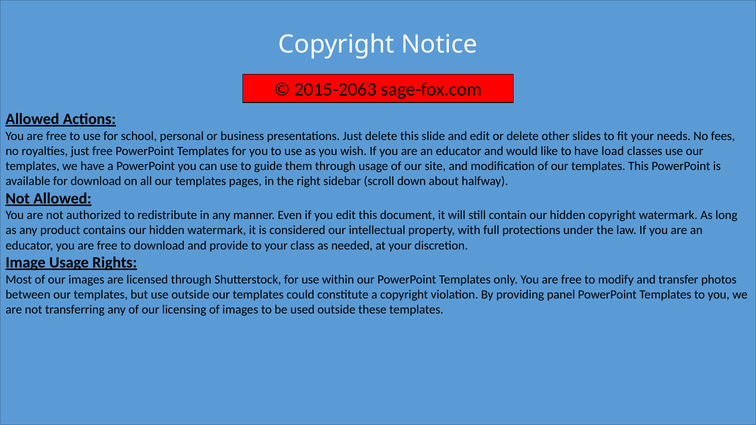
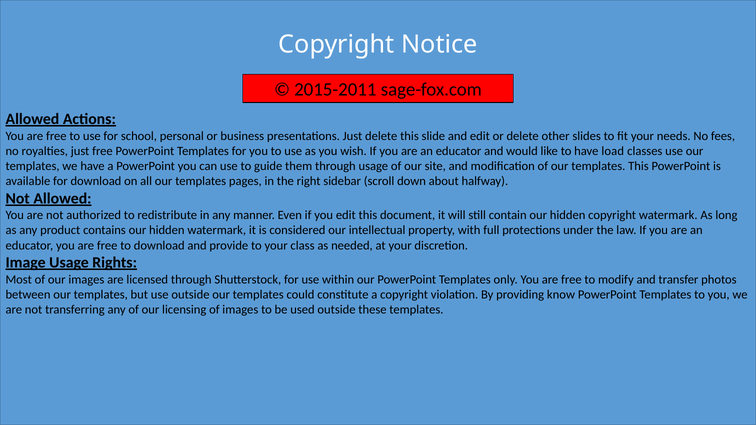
2015-2063: 2015-2063 -> 2015-2011
panel: panel -> know
